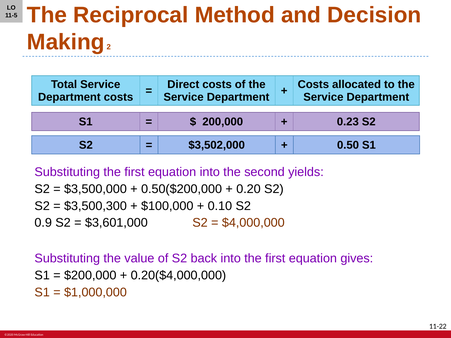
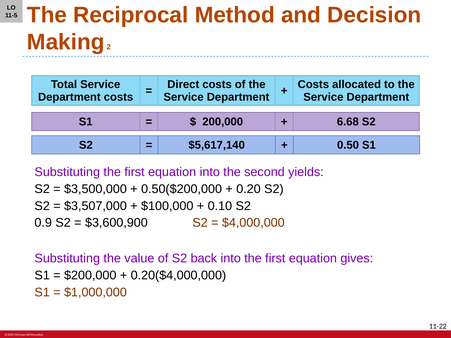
0.23: 0.23 -> 6.68
$3,502,000: $3,502,000 -> $5,617,140
$3,500,300: $3,500,300 -> $3,507,000
$3,601,000: $3,601,000 -> $3,600,900
